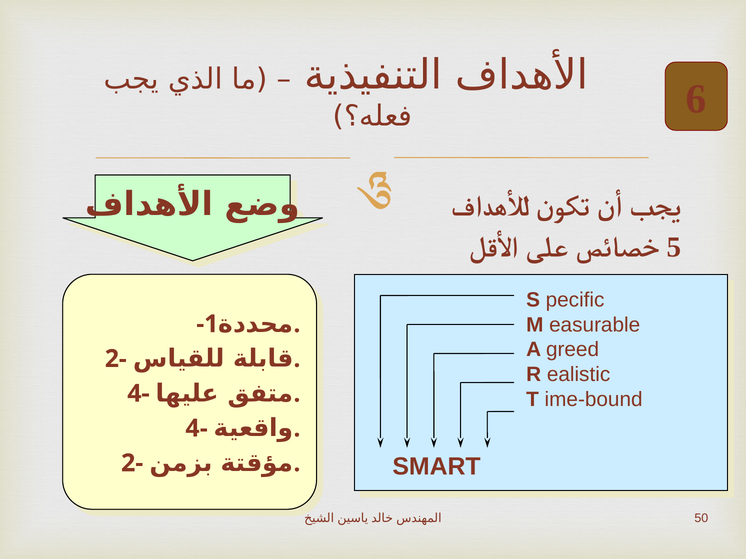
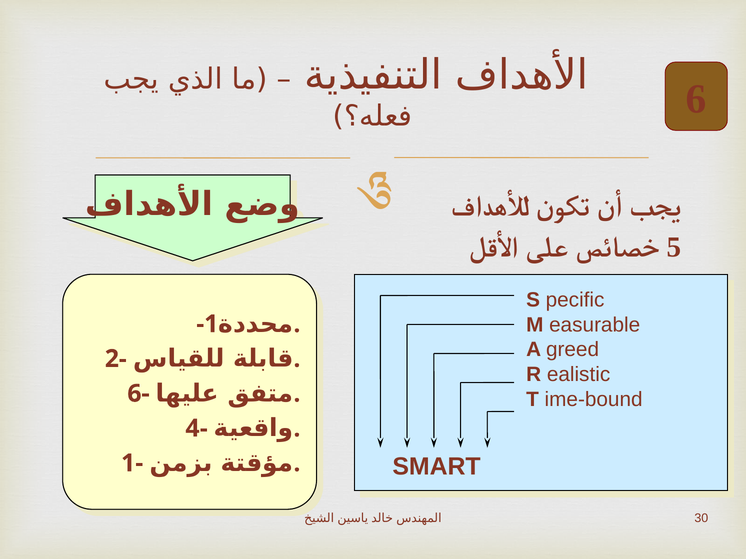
4- at (138, 394): 4- -> 6-
2- at (132, 463): 2- -> 1-
50: 50 -> 30
